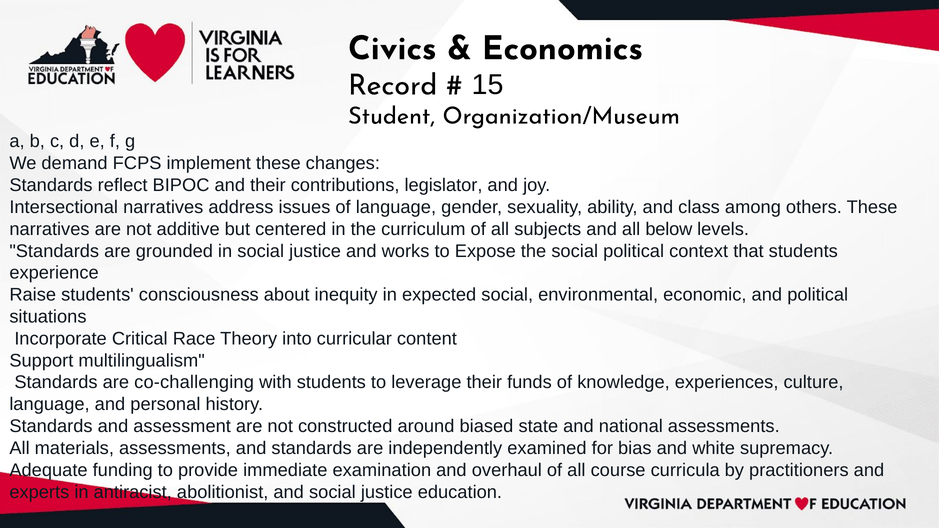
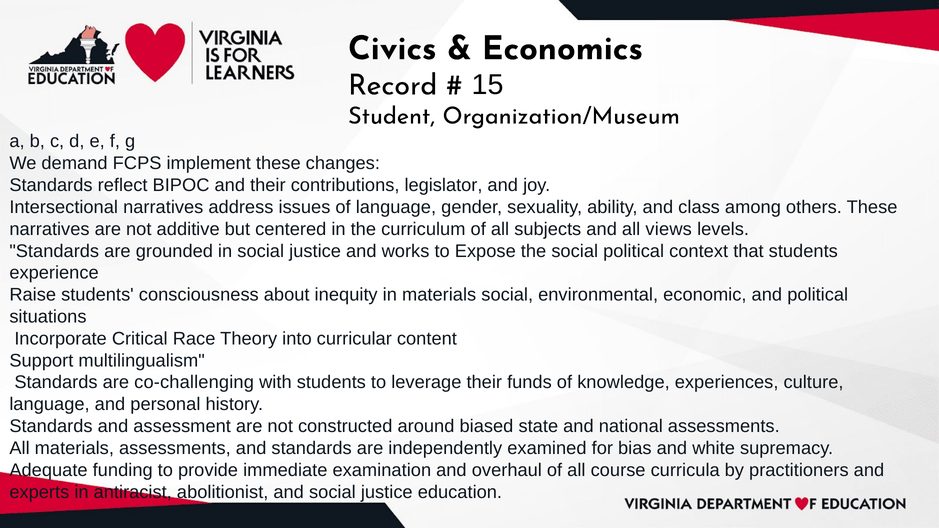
below: below -> views
in expected: expected -> materials
